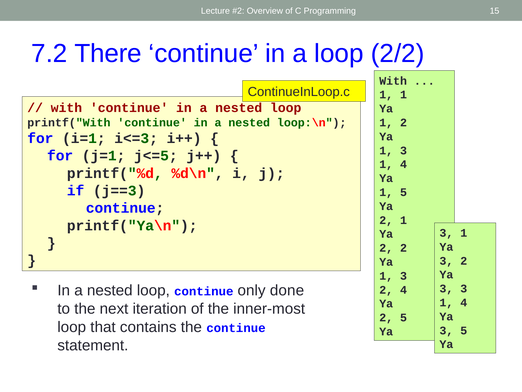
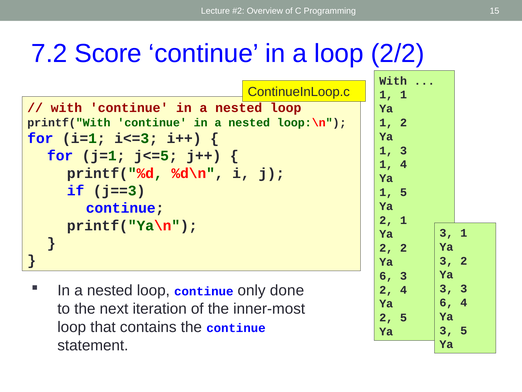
There: There -> Score
1 at (386, 276): 1 -> 6
1 at (446, 302): 1 -> 6
